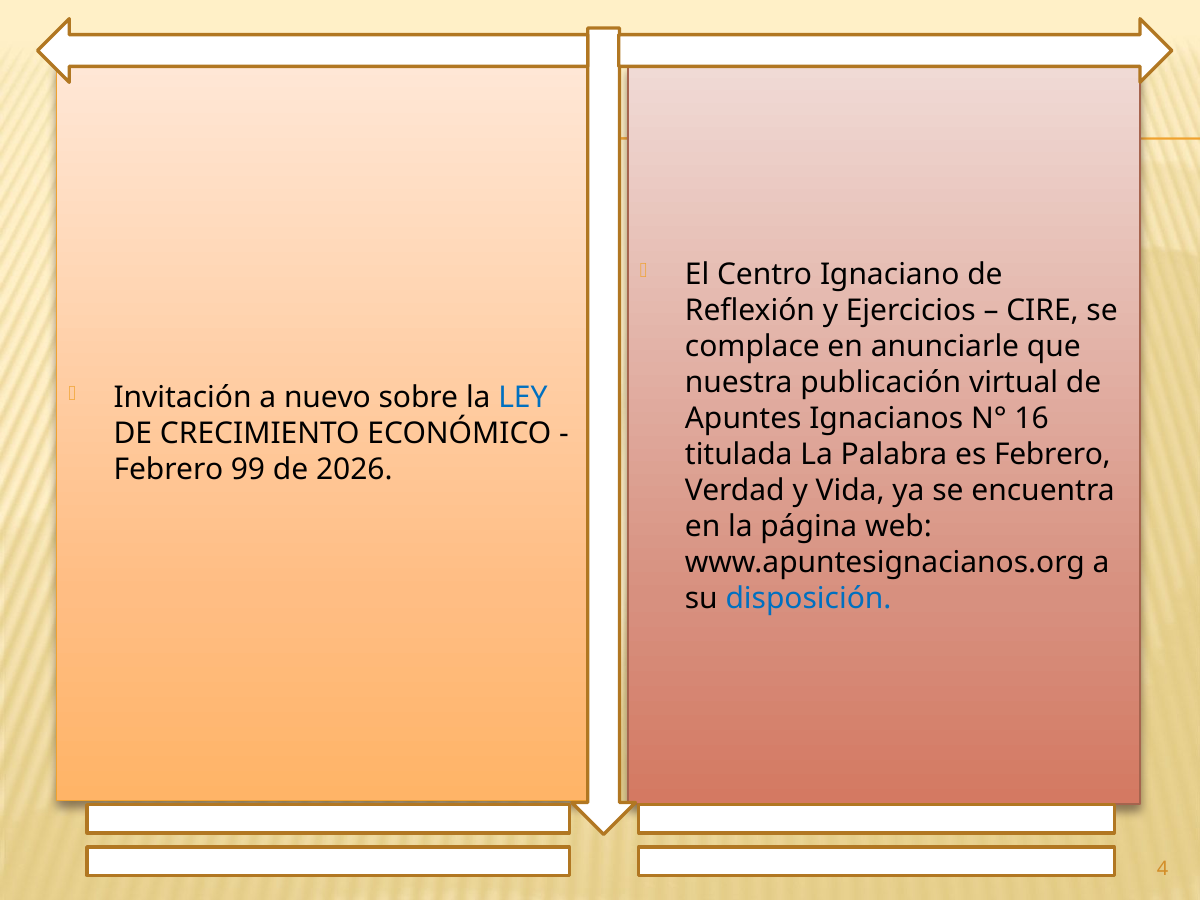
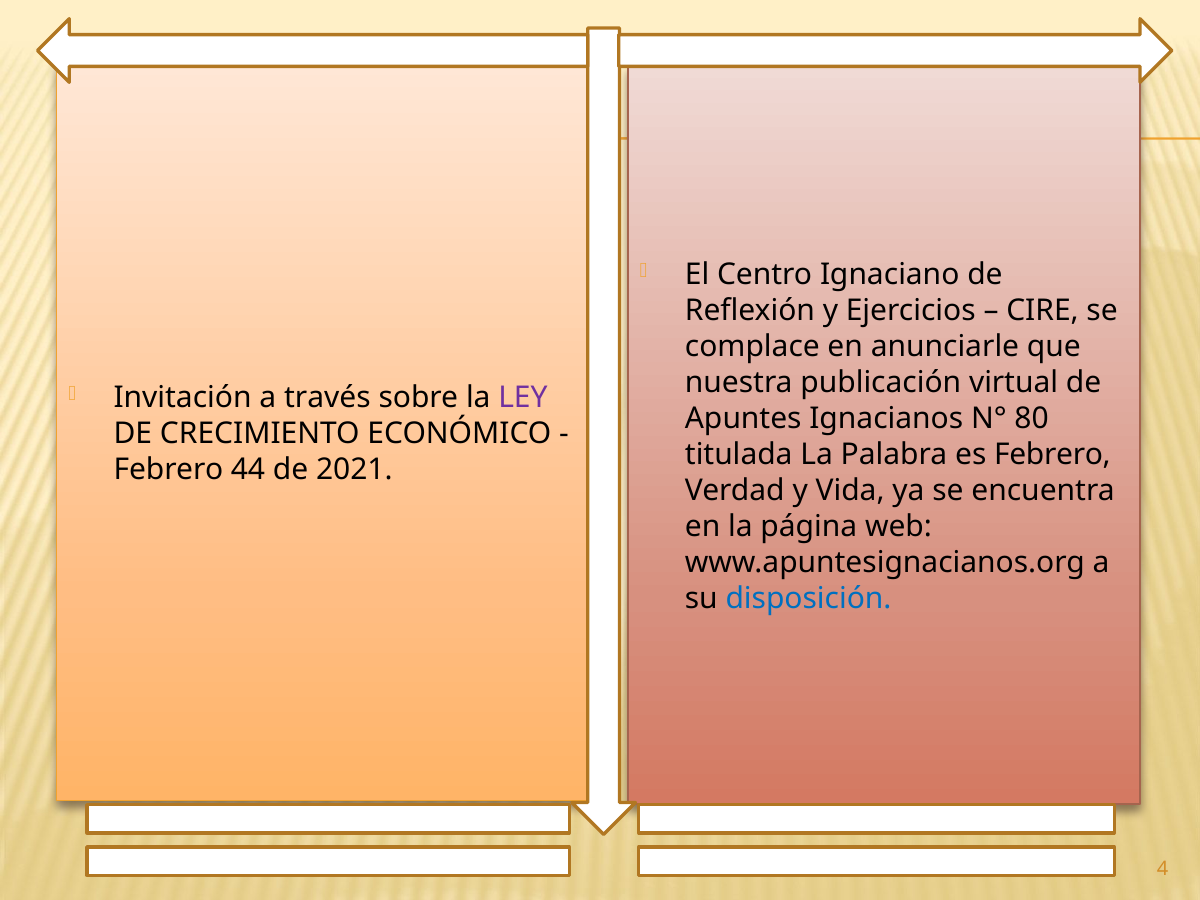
nuevo: nuevo -> través
LEY colour: blue -> purple
16: 16 -> 80
99: 99 -> 44
2026: 2026 -> 2021
